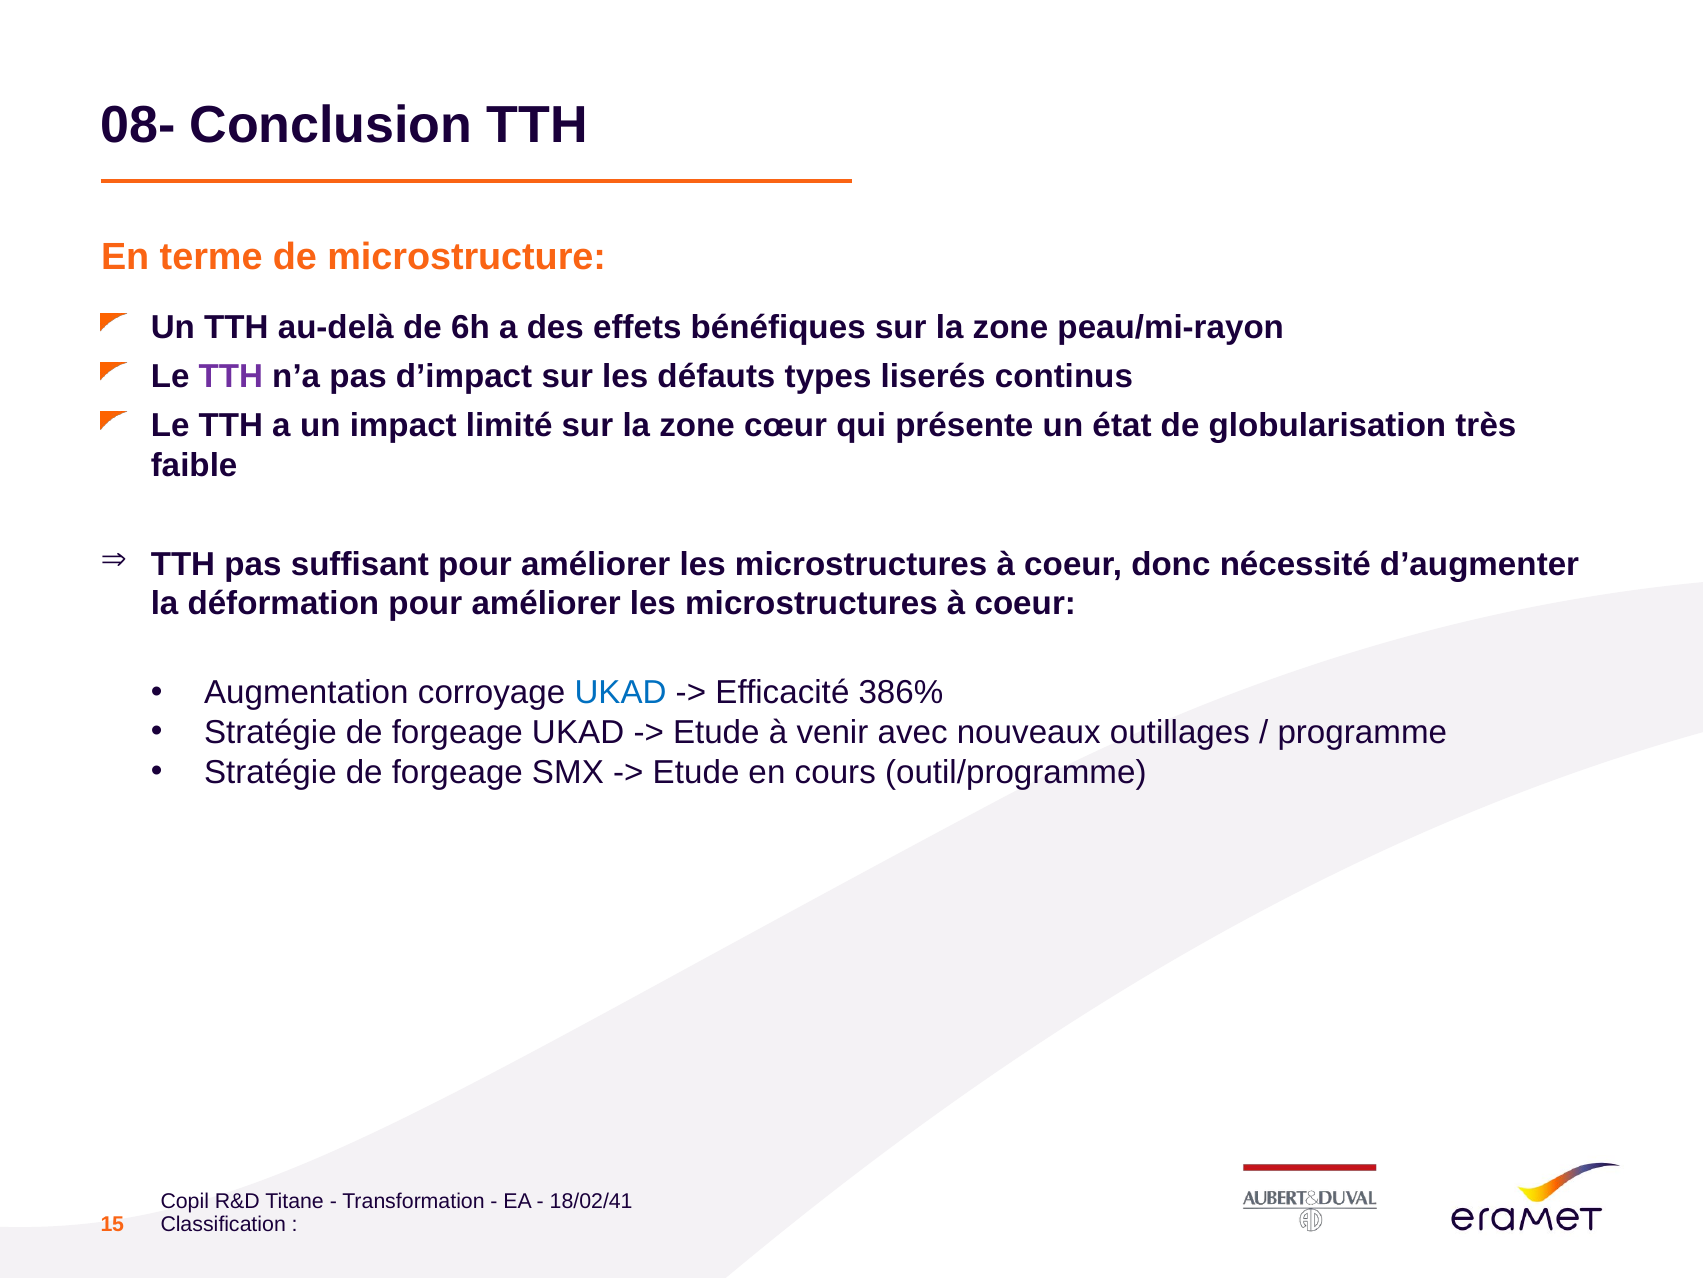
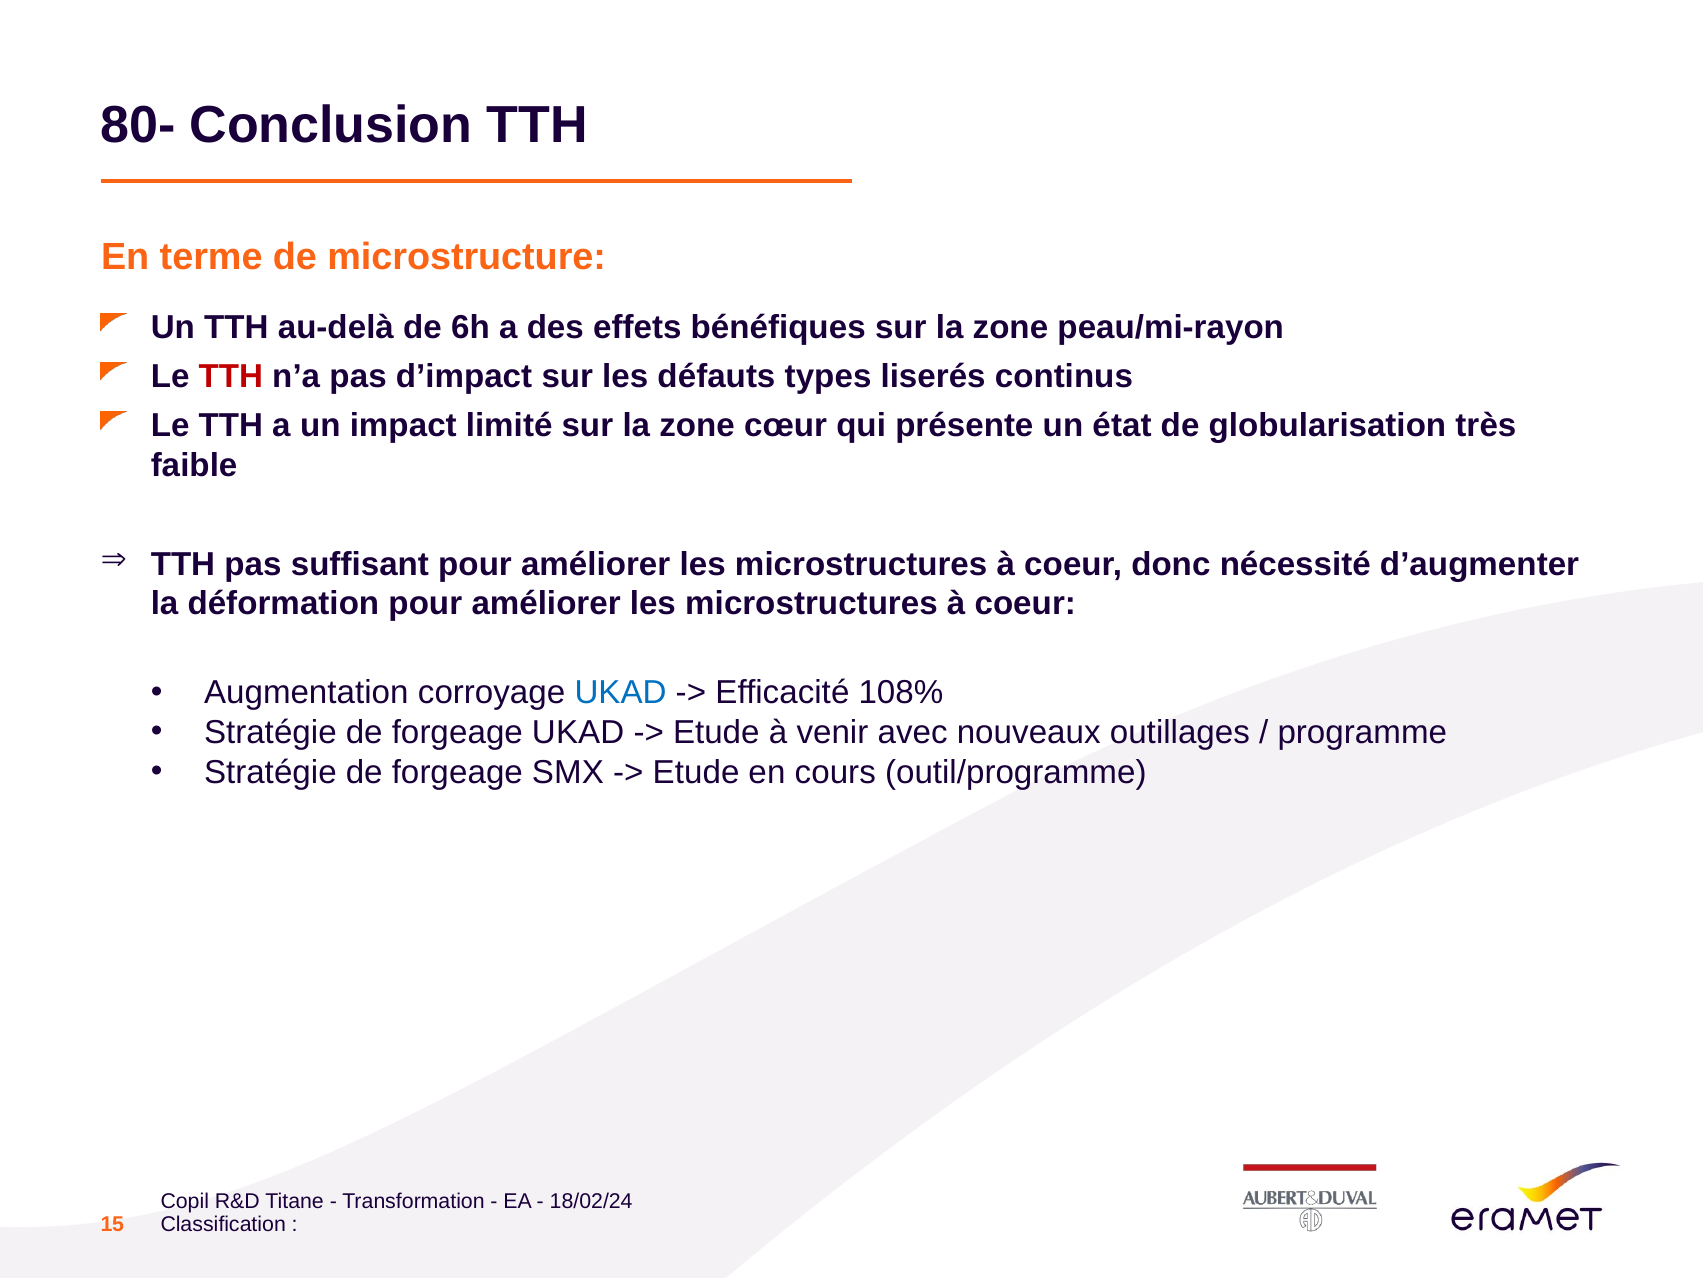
08-: 08- -> 80-
TTH at (231, 376) colour: purple -> red
386%: 386% -> 108%
18/02/41: 18/02/41 -> 18/02/24
